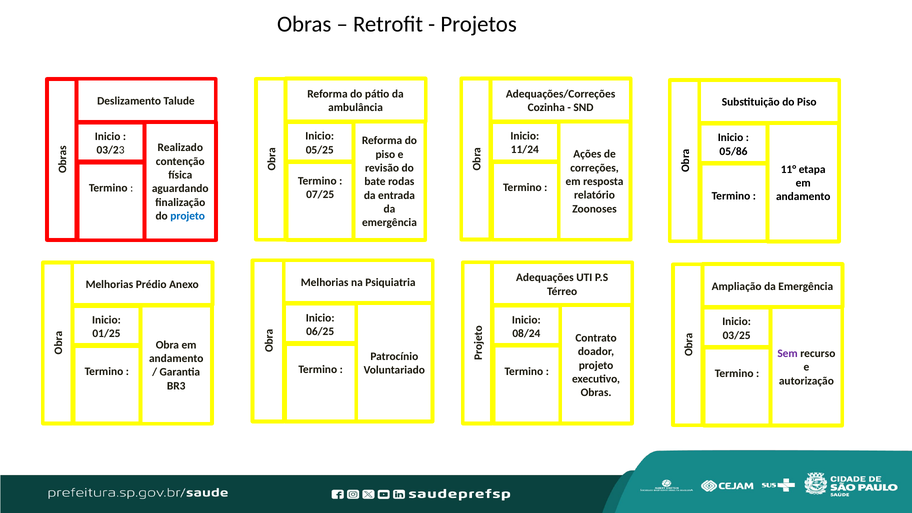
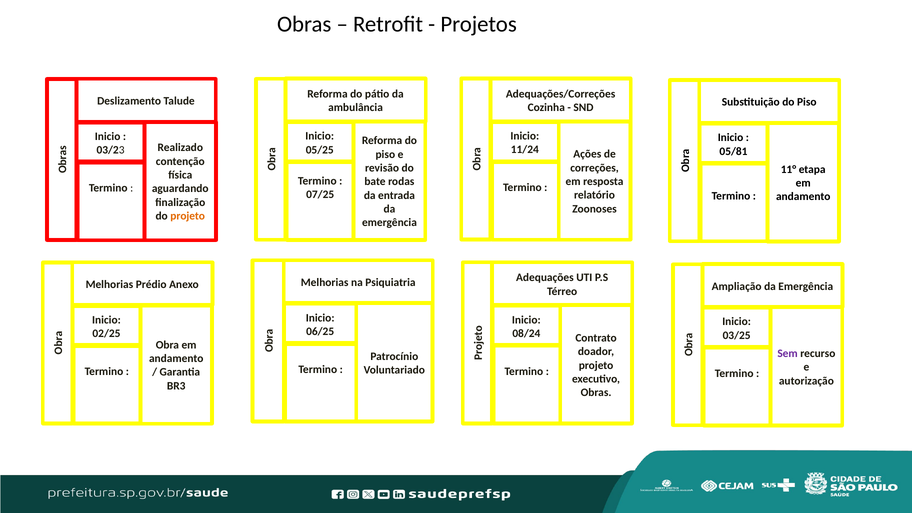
05/86: 05/86 -> 05/81
projeto at (188, 216) colour: blue -> orange
01/25: 01/25 -> 02/25
